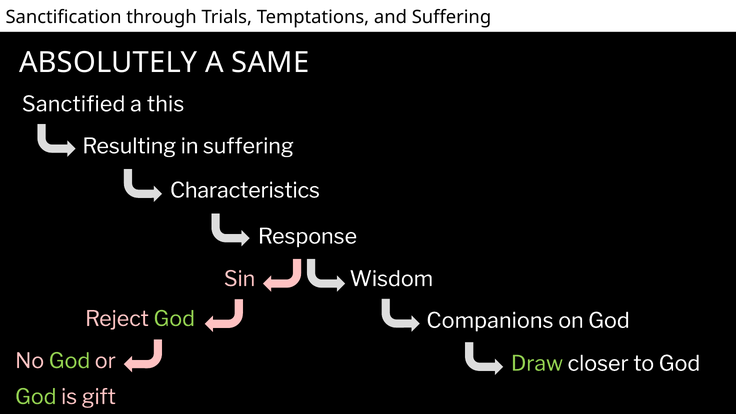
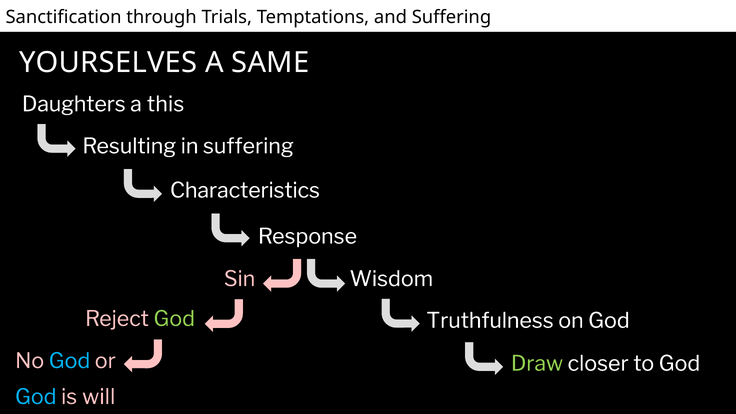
ABSOLUTELY: ABSOLUTELY -> YOURSELVES
Sanctified: Sanctified -> Daughters
Companions: Companions -> Truthfulness
God at (69, 361) colour: light green -> light blue
God at (36, 397) colour: light green -> light blue
gift: gift -> will
